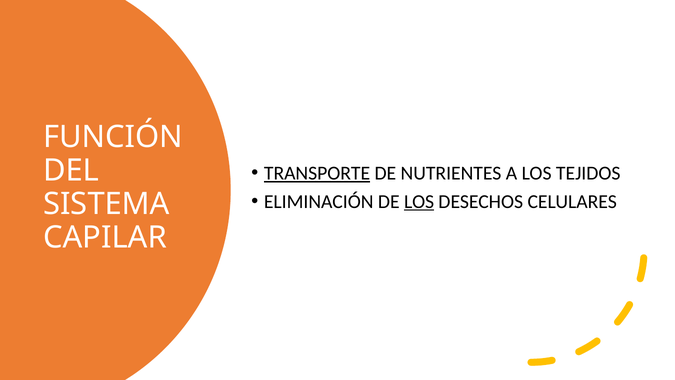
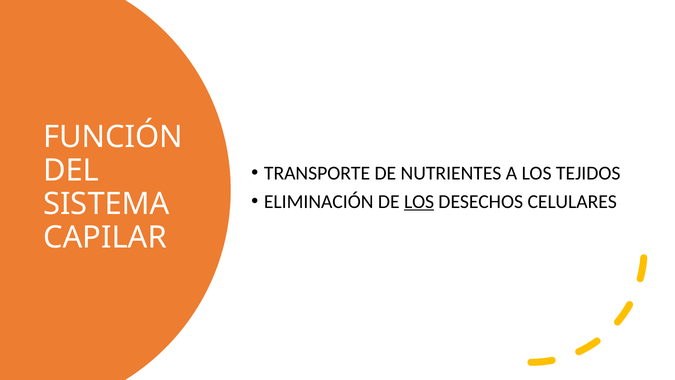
TRANSPORTE underline: present -> none
